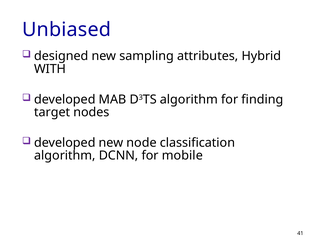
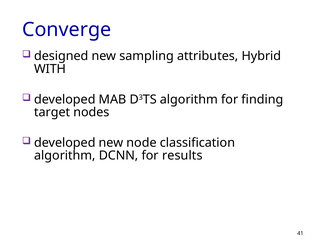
Unbiased: Unbiased -> Converge
mobile: mobile -> results
